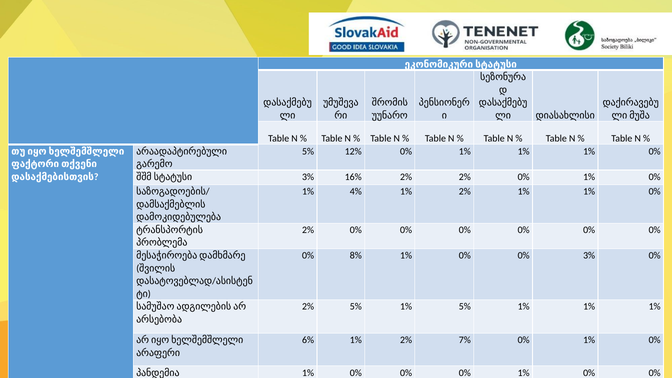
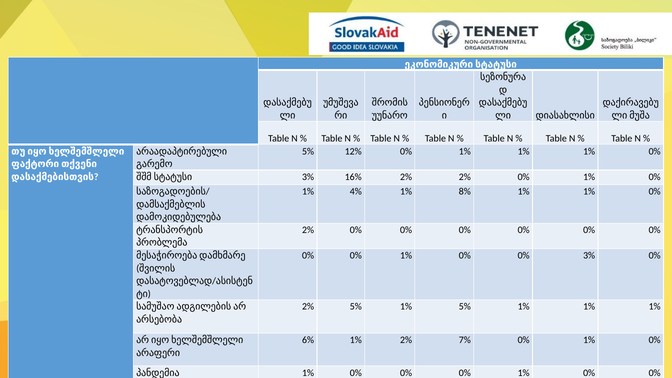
4% 1% 2%: 2% -> 8%
8% at (356, 256): 8% -> 0%
